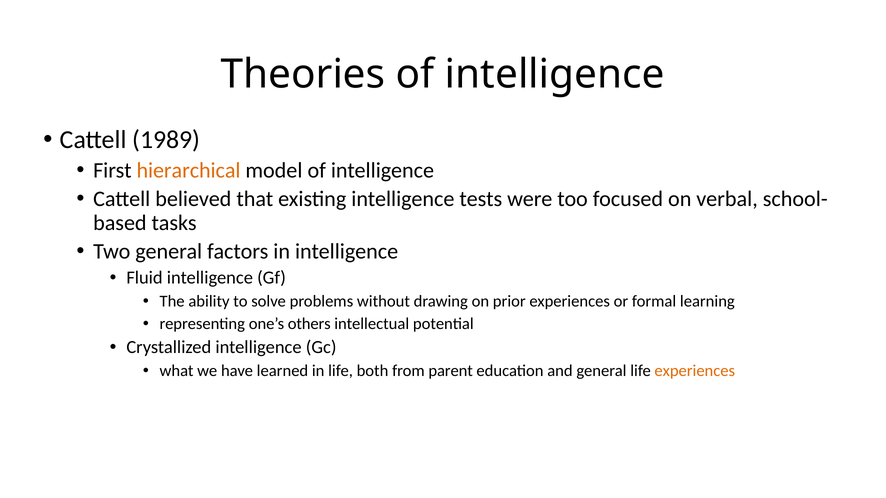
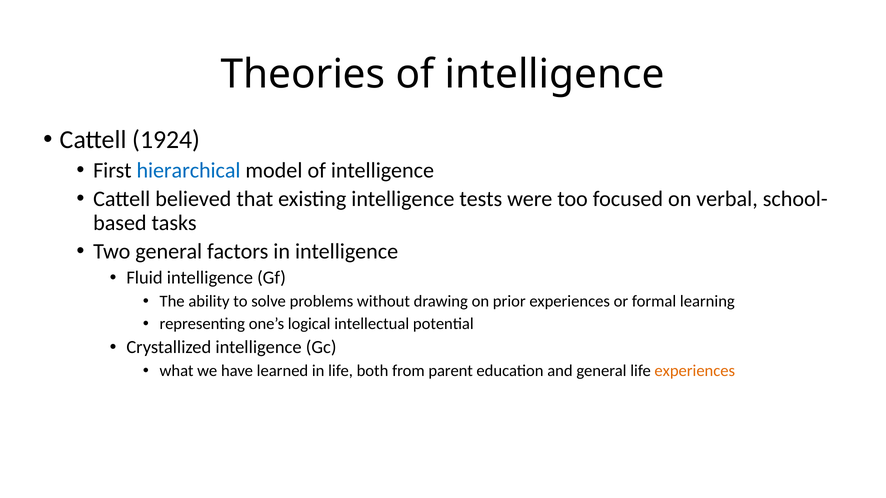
1989: 1989 -> 1924
hierarchical colour: orange -> blue
others: others -> logical
